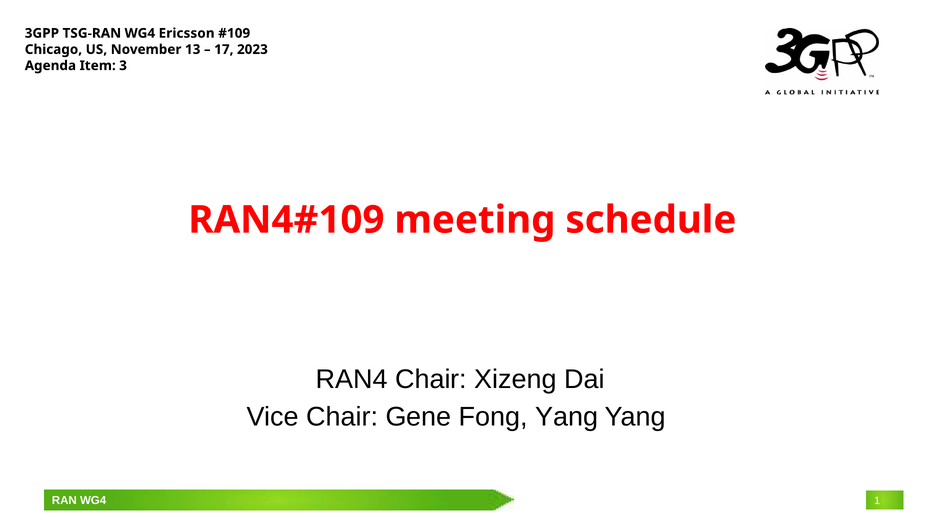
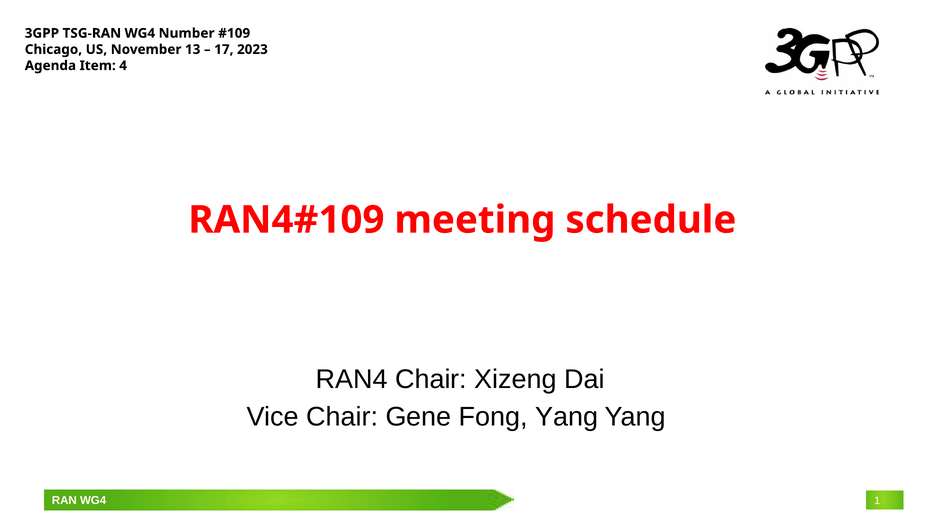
Ericsson: Ericsson -> Number
3: 3 -> 4
